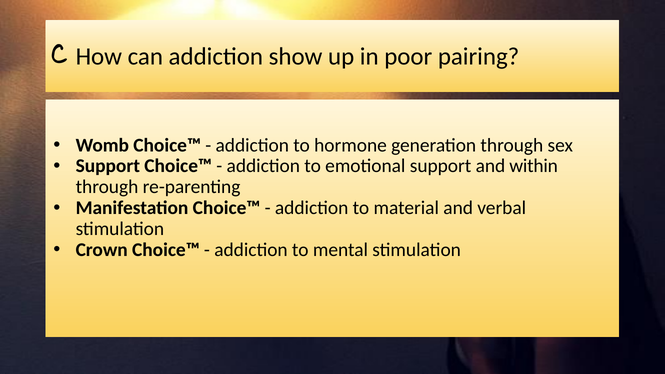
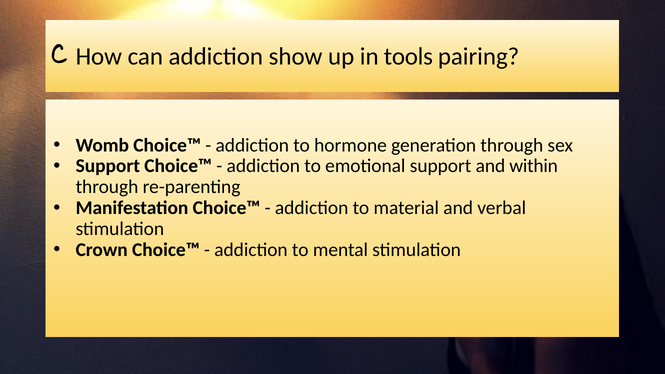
poor: poor -> tools
